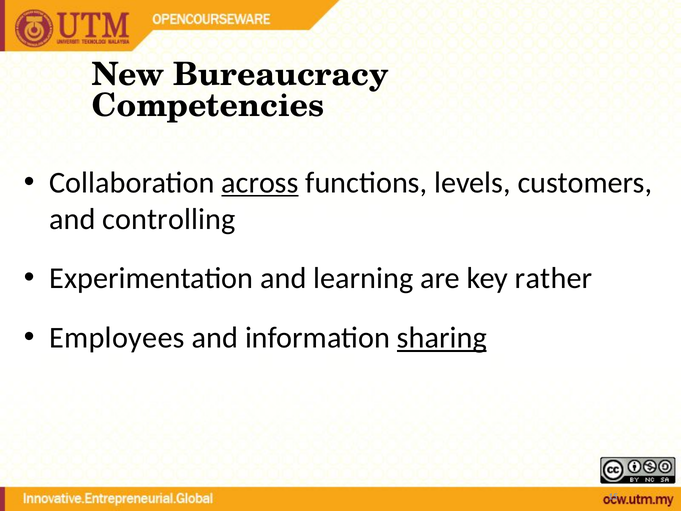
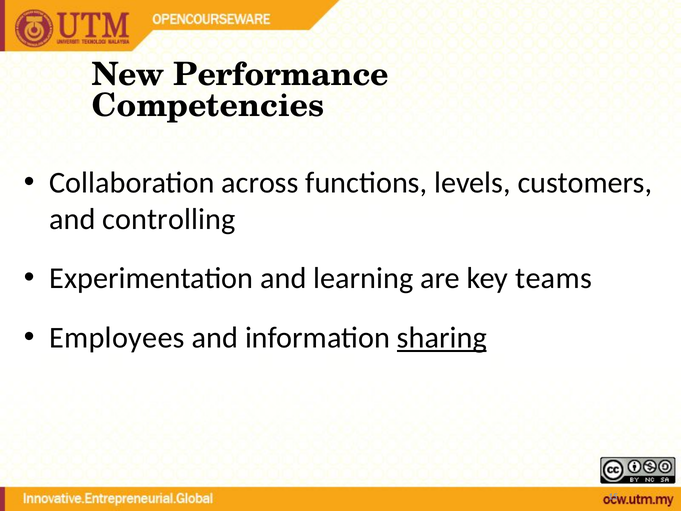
Bureaucracy: Bureaucracy -> Performance
across underline: present -> none
rather: rather -> teams
